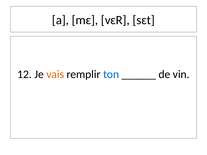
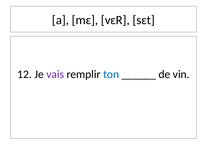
vais colour: orange -> purple
